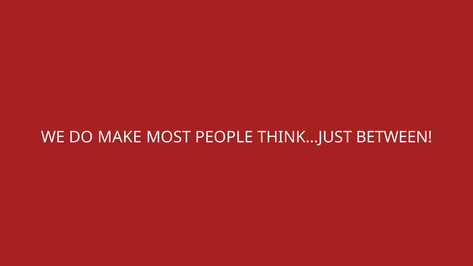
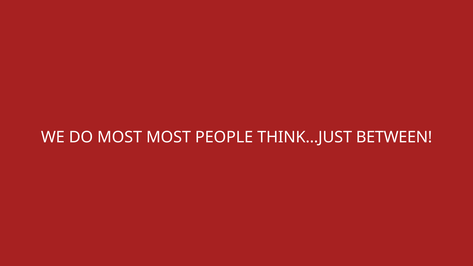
DO MAKE: MAKE -> MOST
